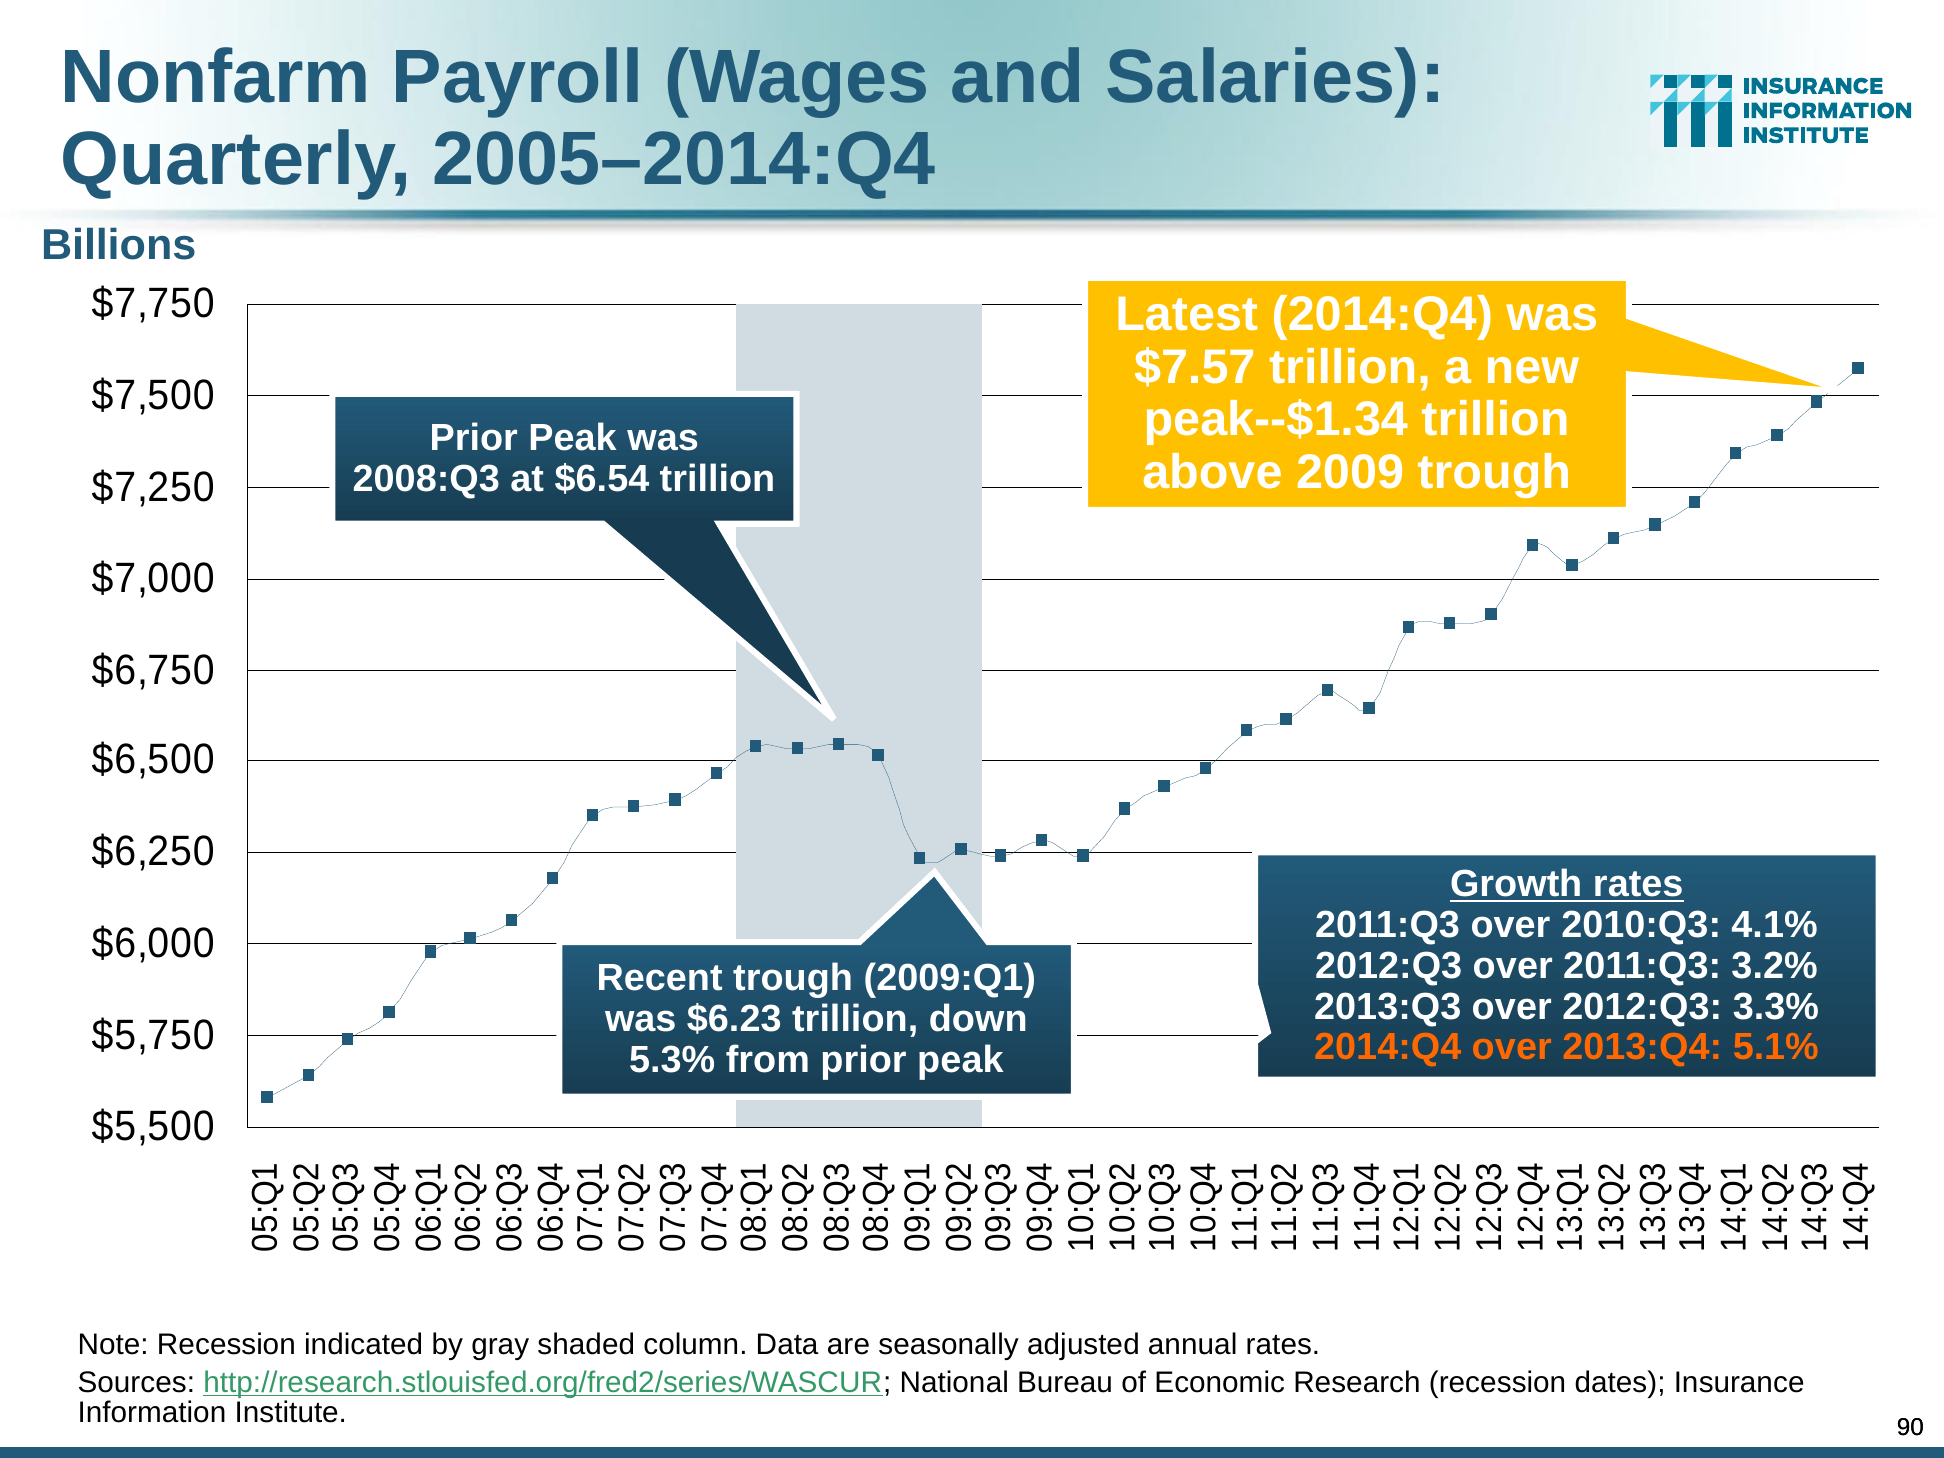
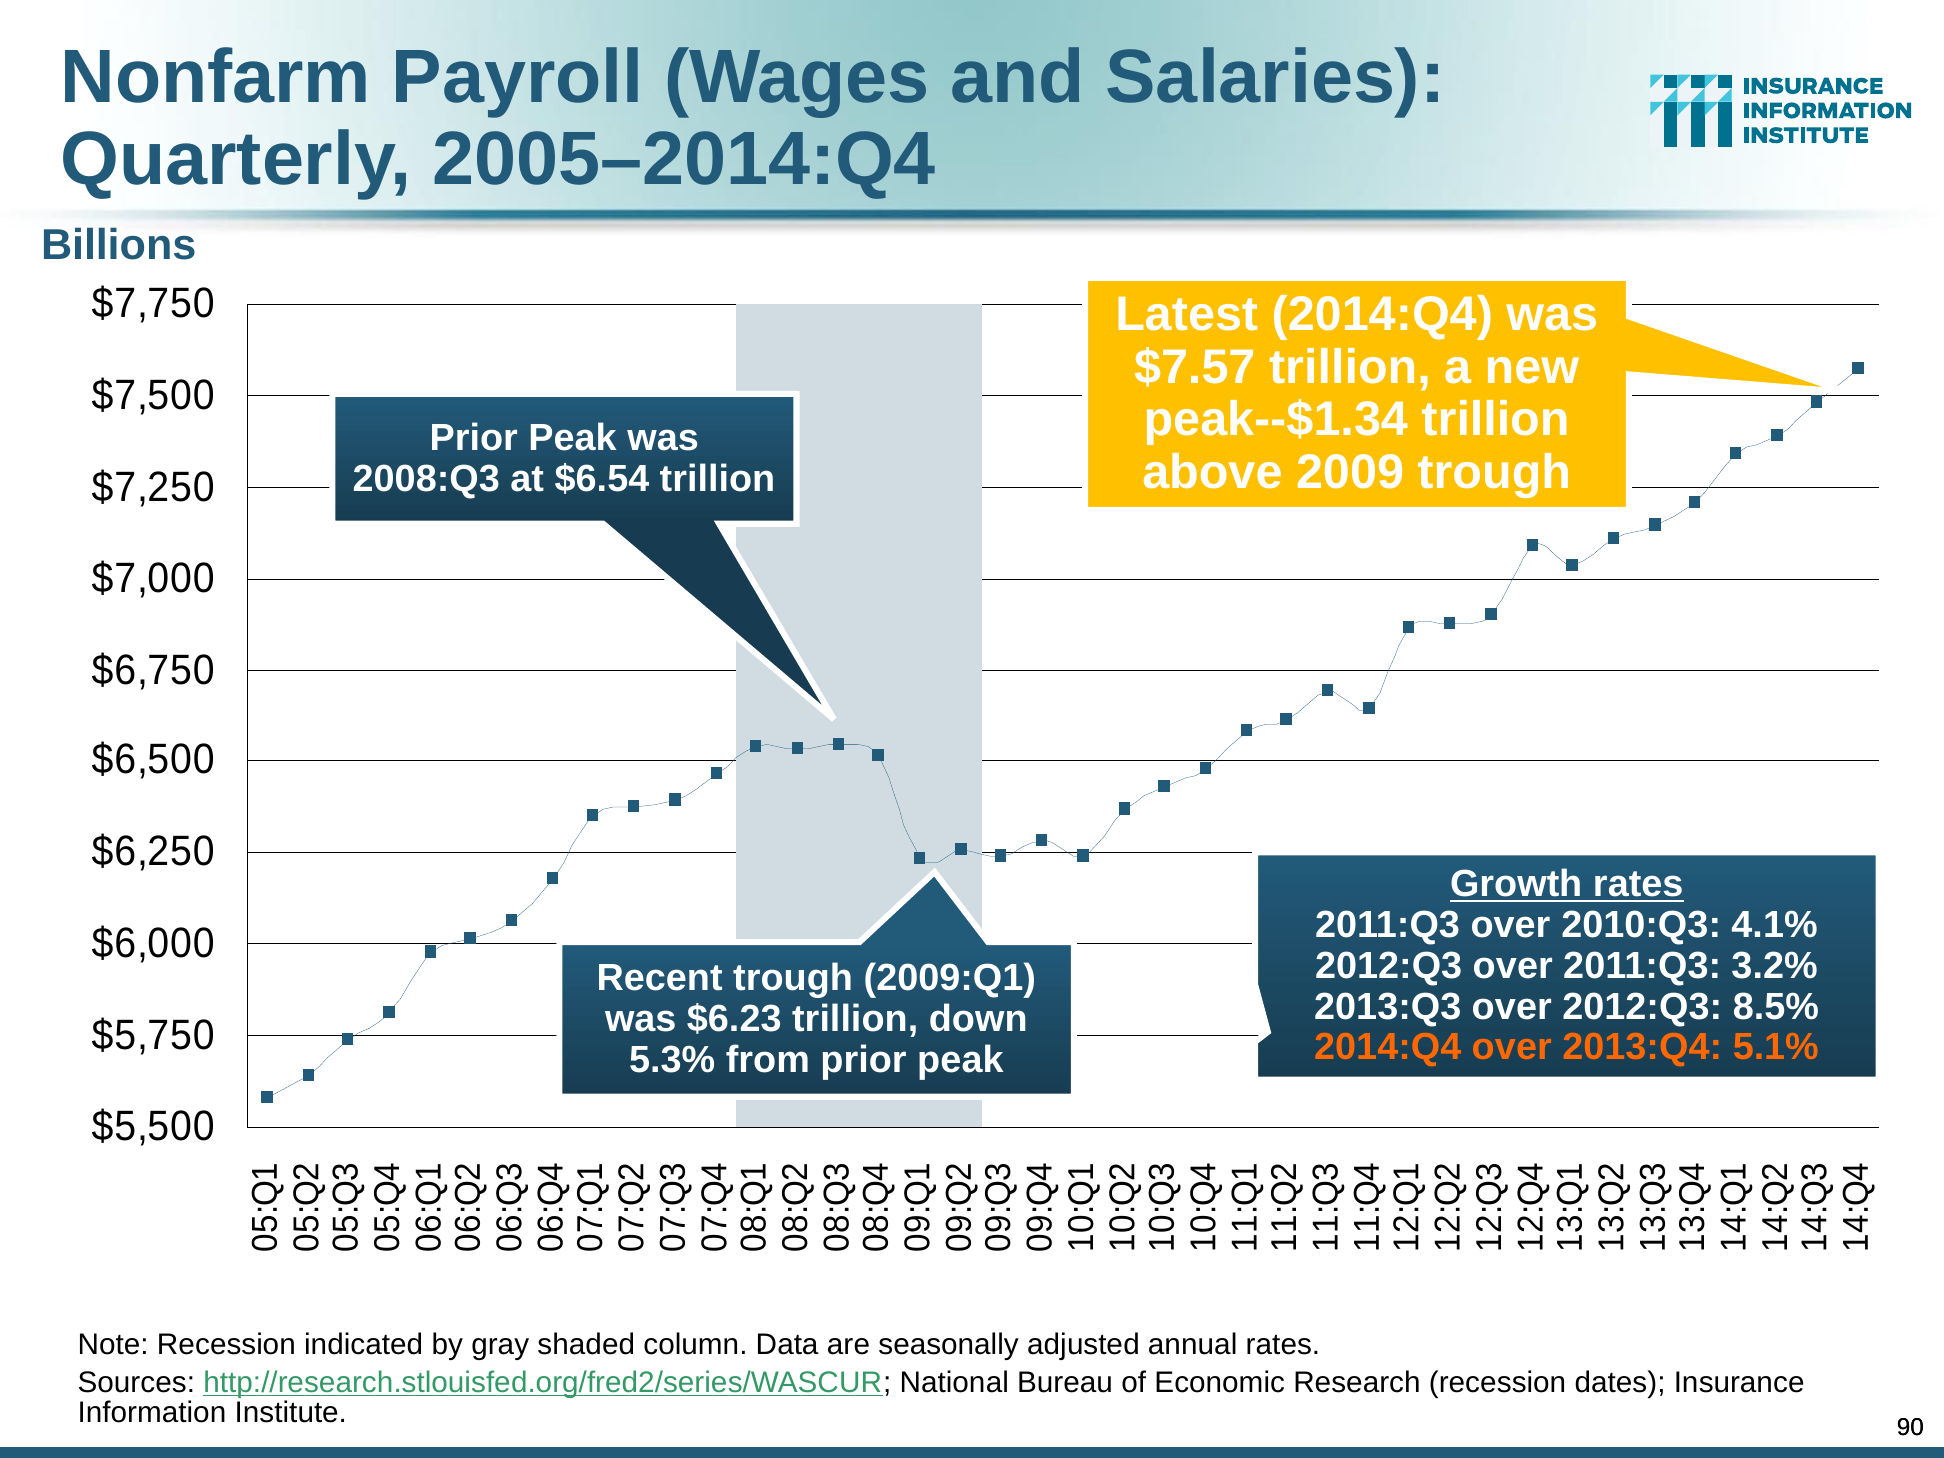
3.3%: 3.3% -> 8.5%
